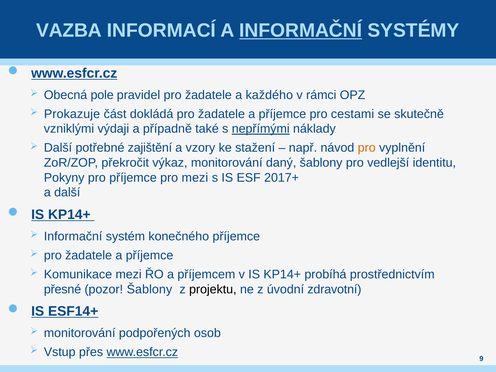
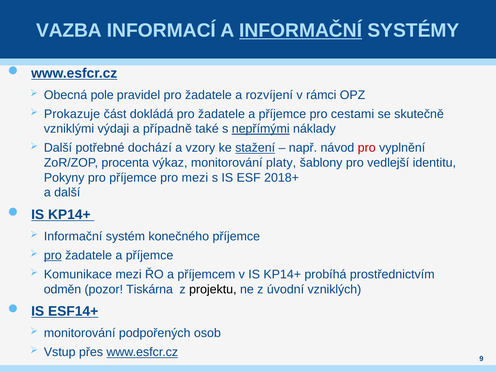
každého: každého -> rozvíjení
zajištění: zajištění -> dochází
stažení underline: none -> present
pro at (367, 148) colour: orange -> red
překročit: překročit -> procenta
daný: daný -> platy
2017+: 2017+ -> 2018+
pro at (53, 255) underline: none -> present
přesné: přesné -> odměn
pozor Šablony: Šablony -> Tiskárna
zdravotní: zdravotní -> vzniklých
